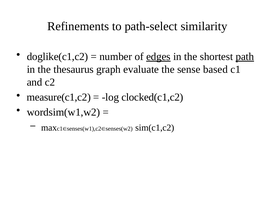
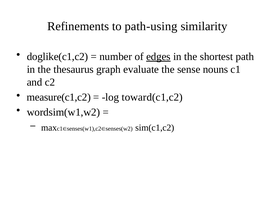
path-select: path-select -> path-using
path underline: present -> none
based: based -> nouns
clocked(c1,c2: clocked(c1,c2 -> toward(c1,c2
